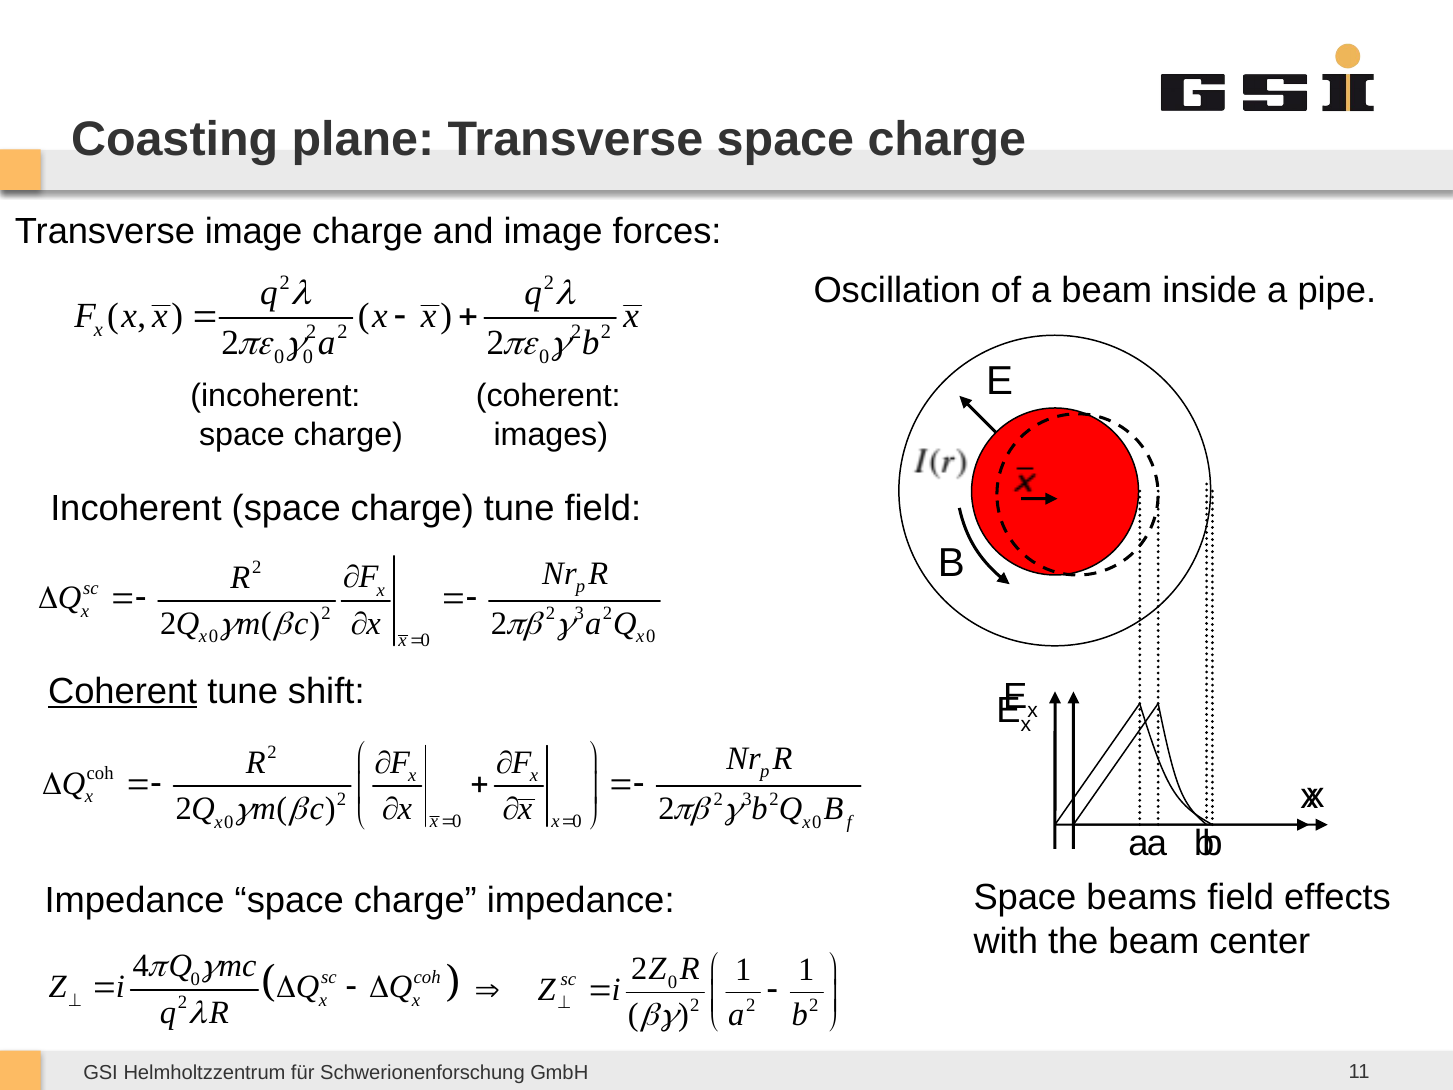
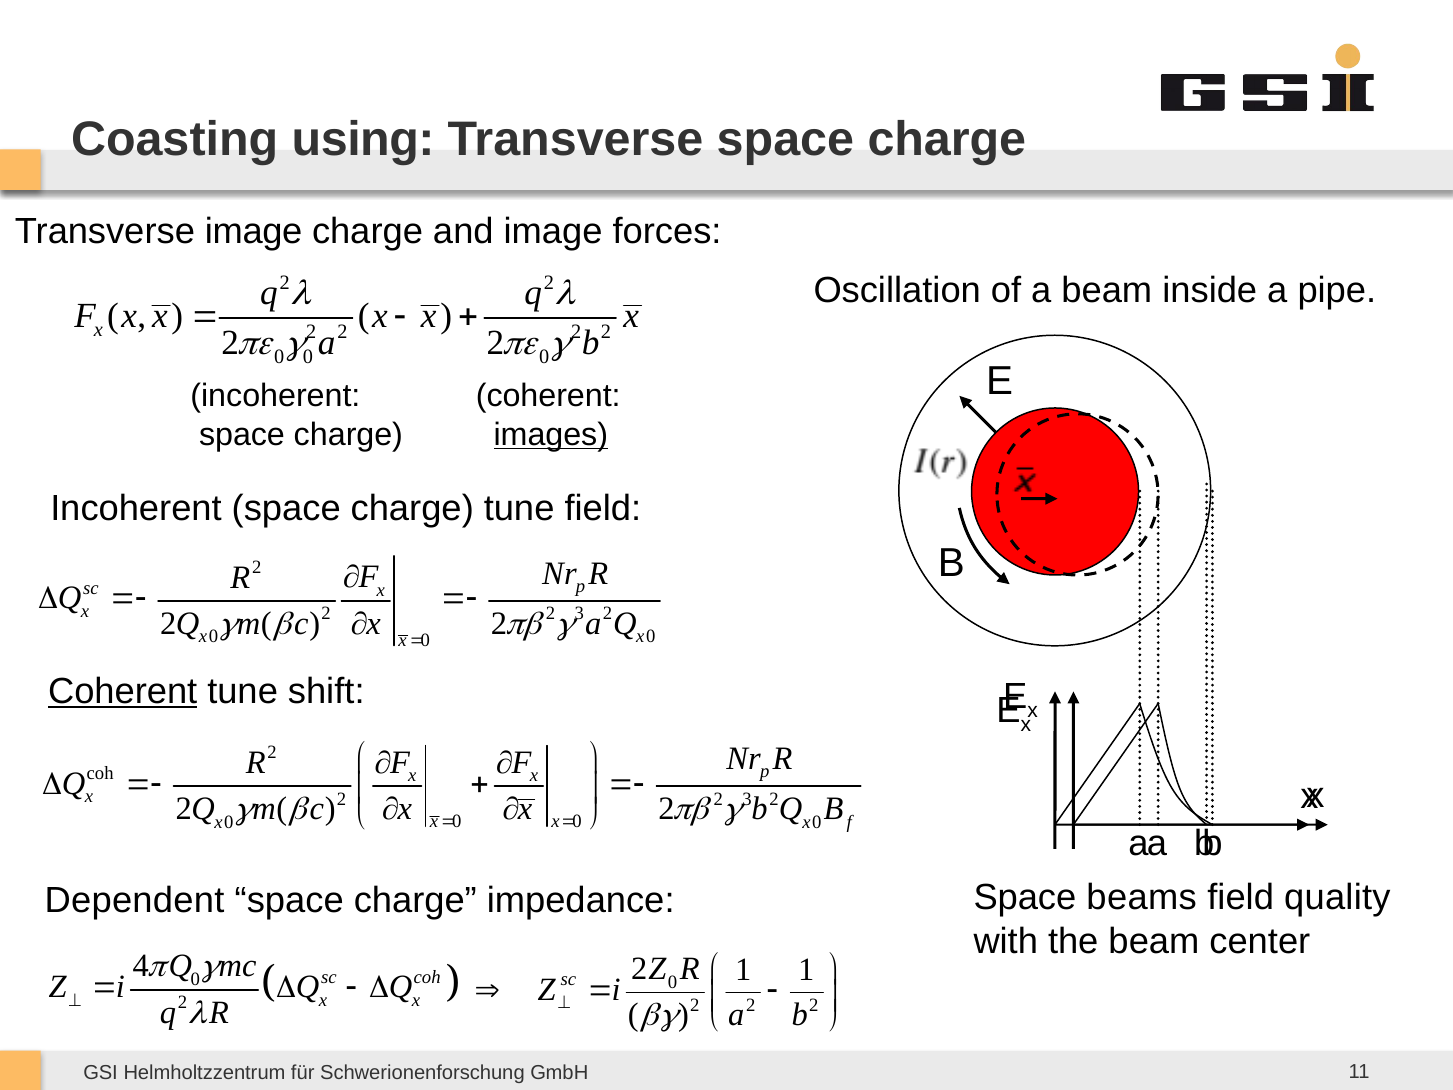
plane: plane -> using
images underline: none -> present
effects: effects -> quality
Impedance at (135, 900): Impedance -> Dependent
